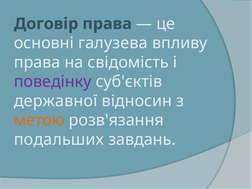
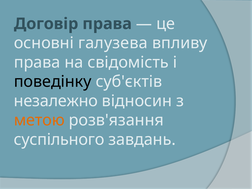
поведінку colour: purple -> black
державної: державної -> незалежно
подальших: подальших -> суспільного
